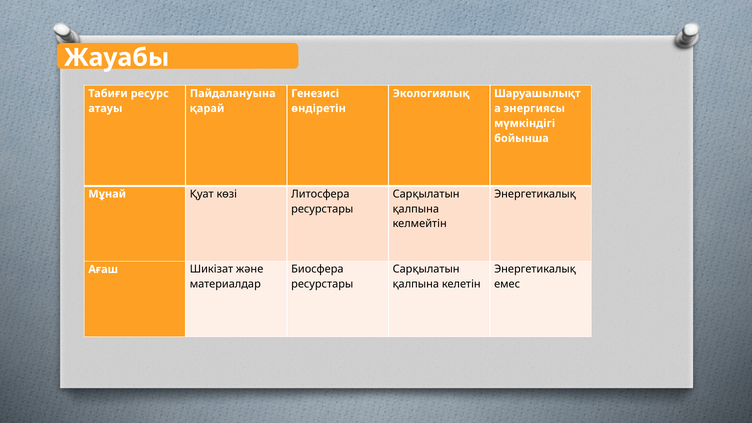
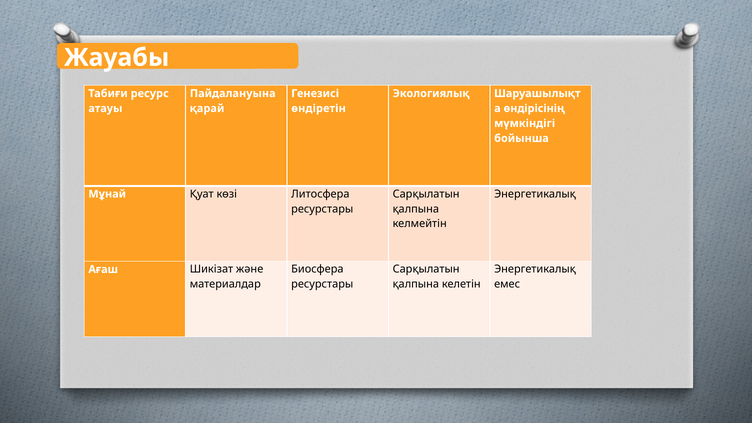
энергиясы: энергиясы -> өндірісінің
